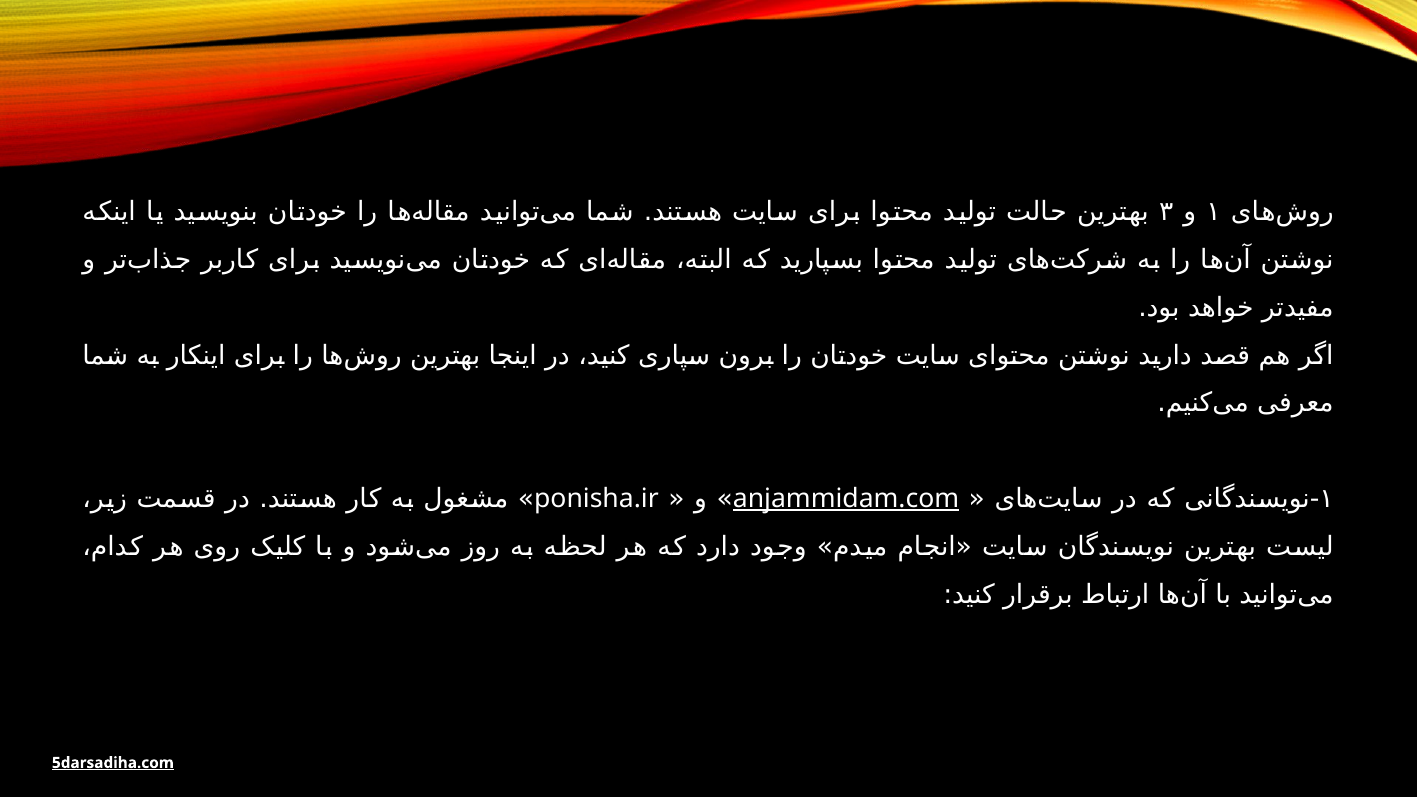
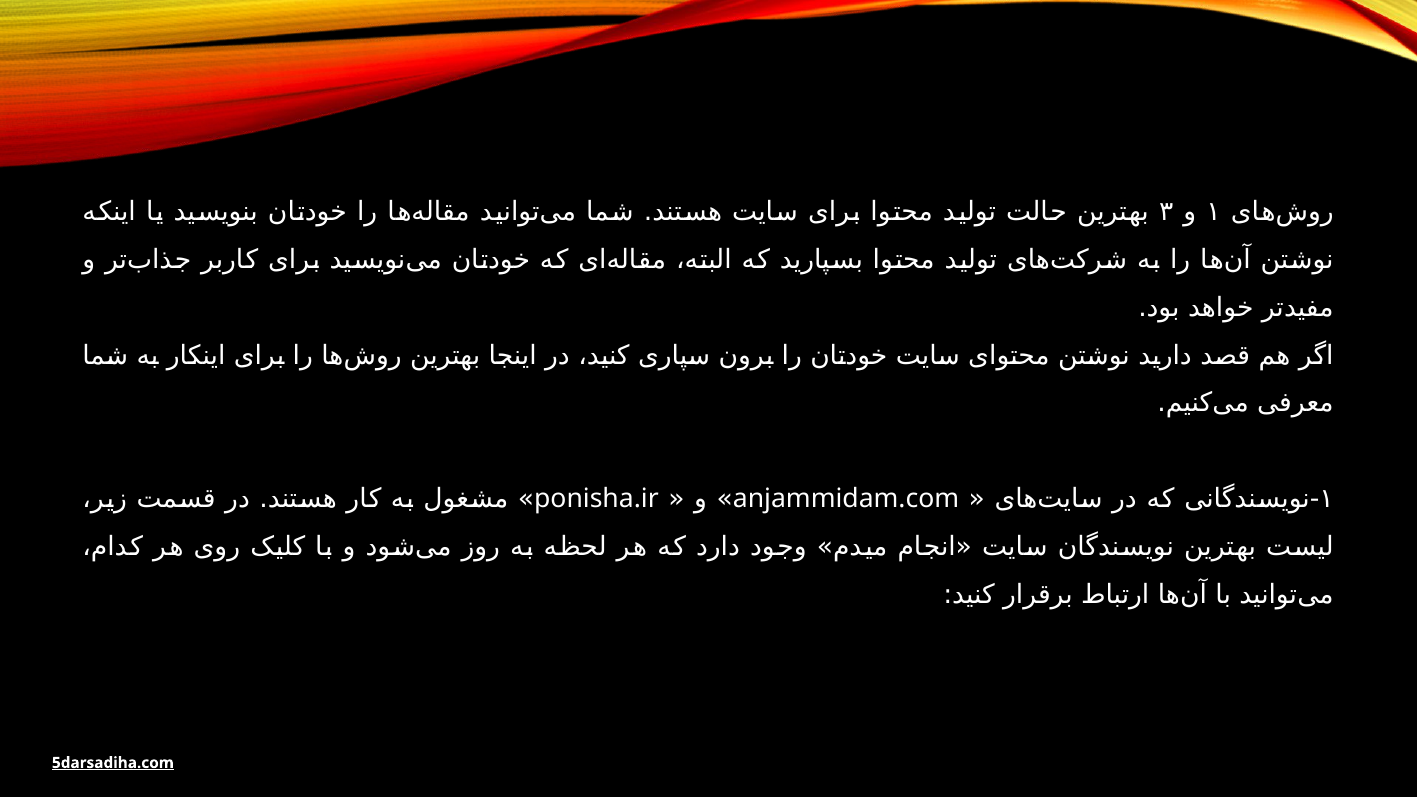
anjammidam.com underline: present -> none
